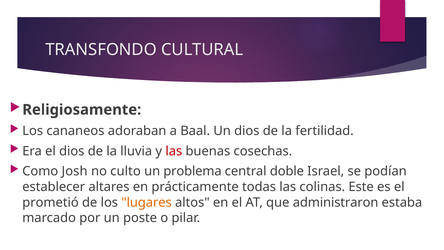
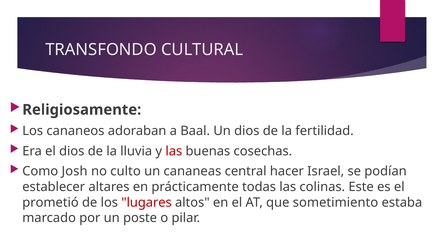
problema: problema -> cananeas
doble: doble -> hacer
lugares colour: orange -> red
administraron: administraron -> sometimiento
